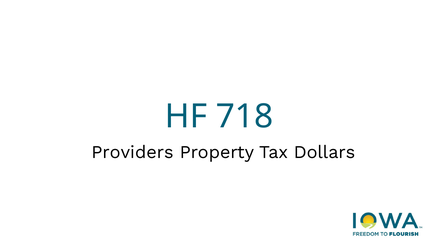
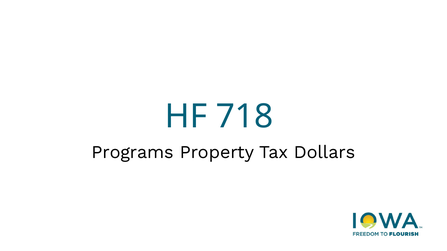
Providers: Providers -> Programs
